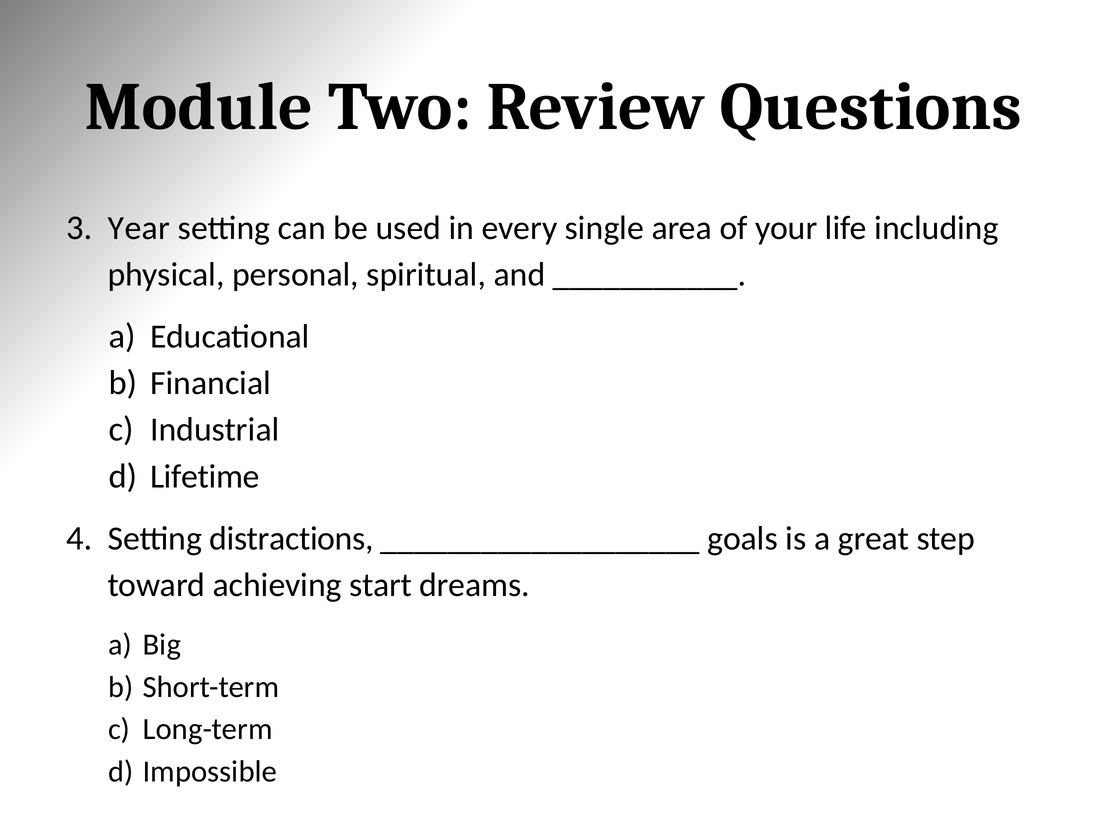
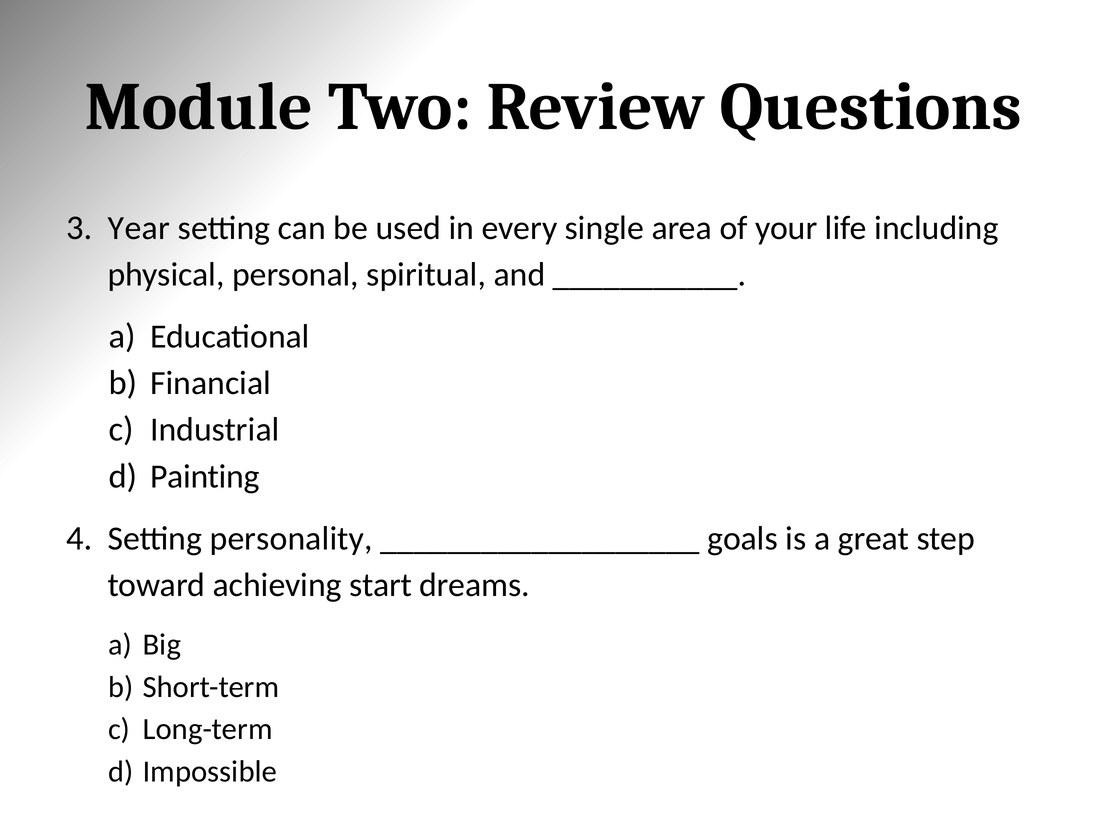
Lifetime: Lifetime -> Painting
distractions: distractions -> personality
